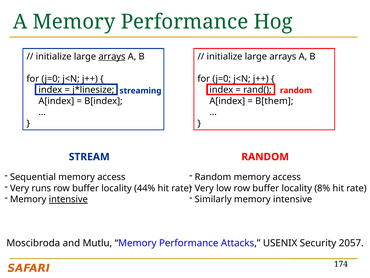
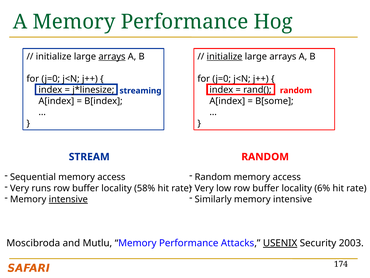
initialize at (225, 56) underline: none -> present
B[them: B[them -> B[some
44%: 44% -> 58%
8%: 8% -> 6%
USENIX underline: none -> present
2057: 2057 -> 2003
